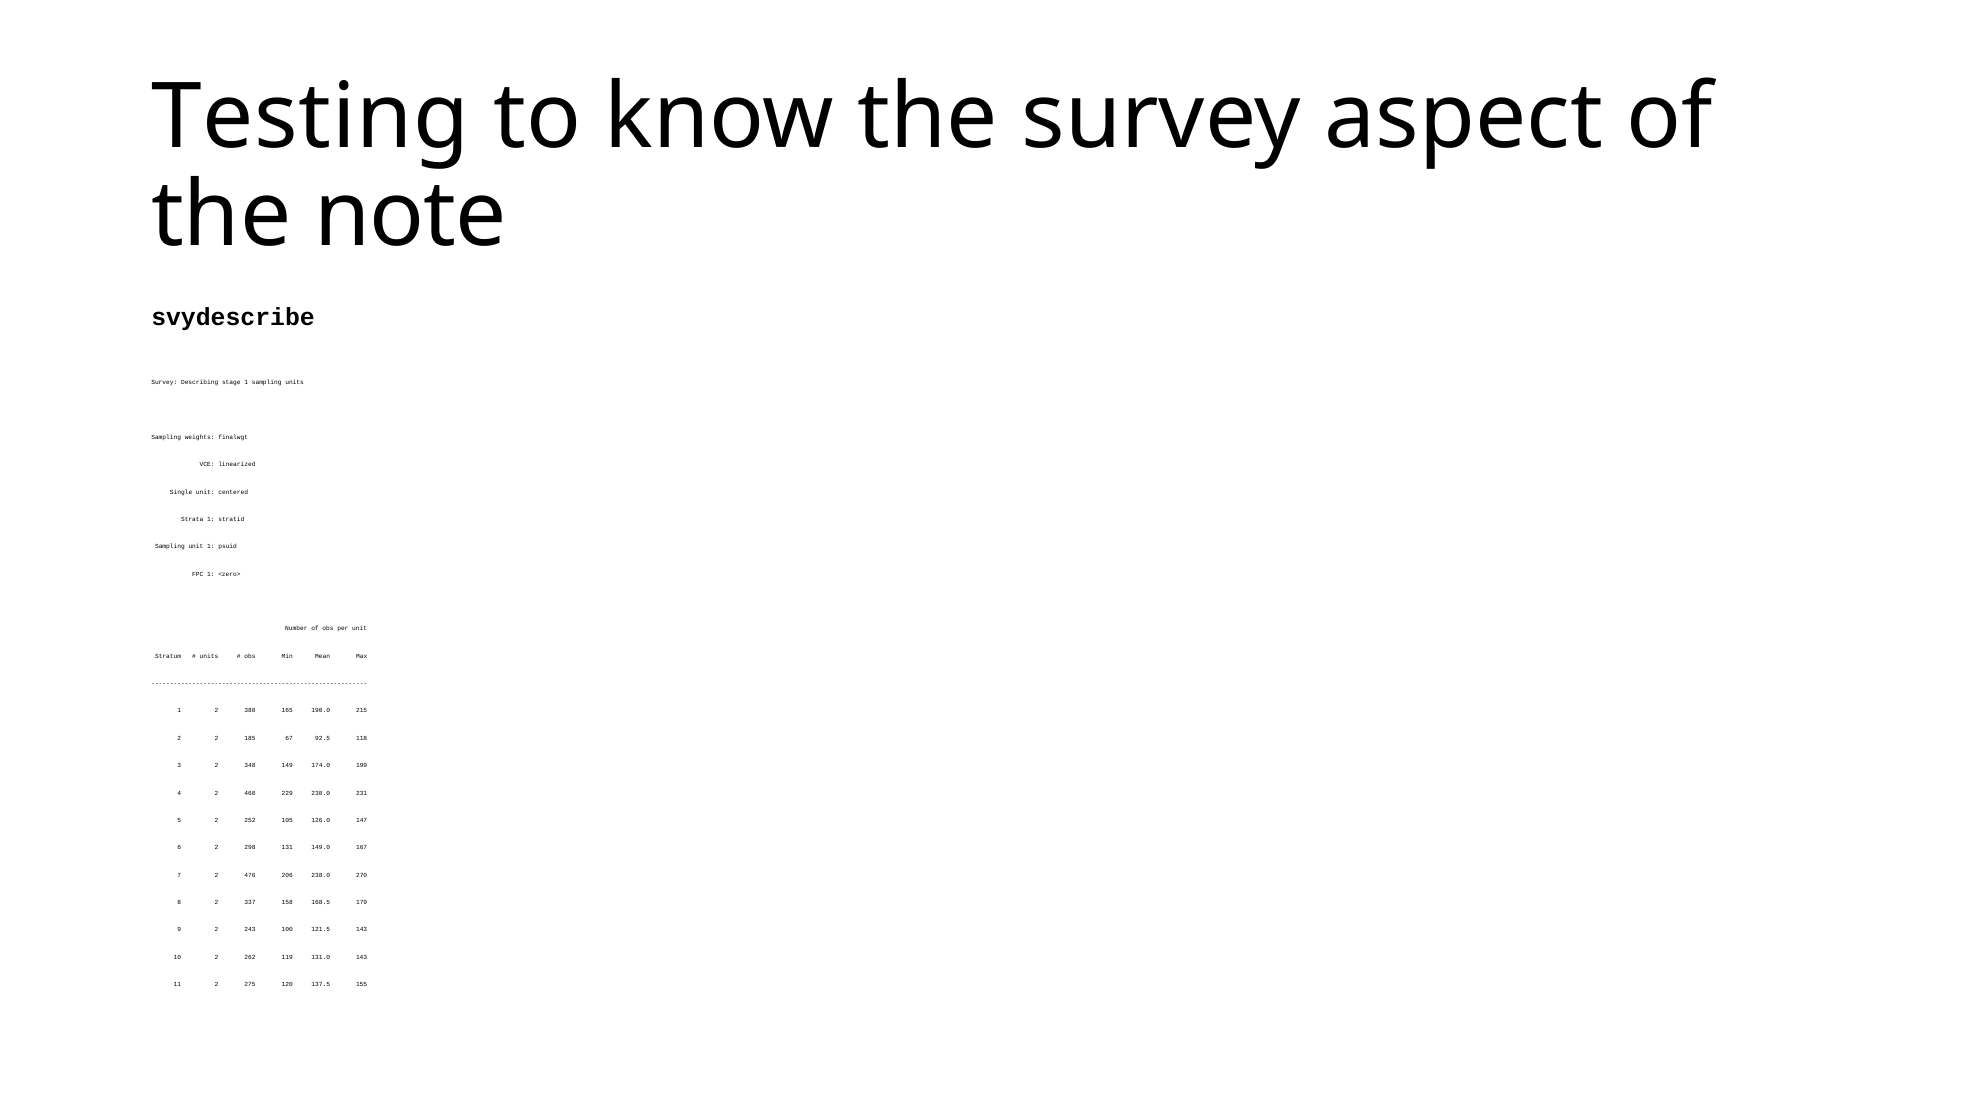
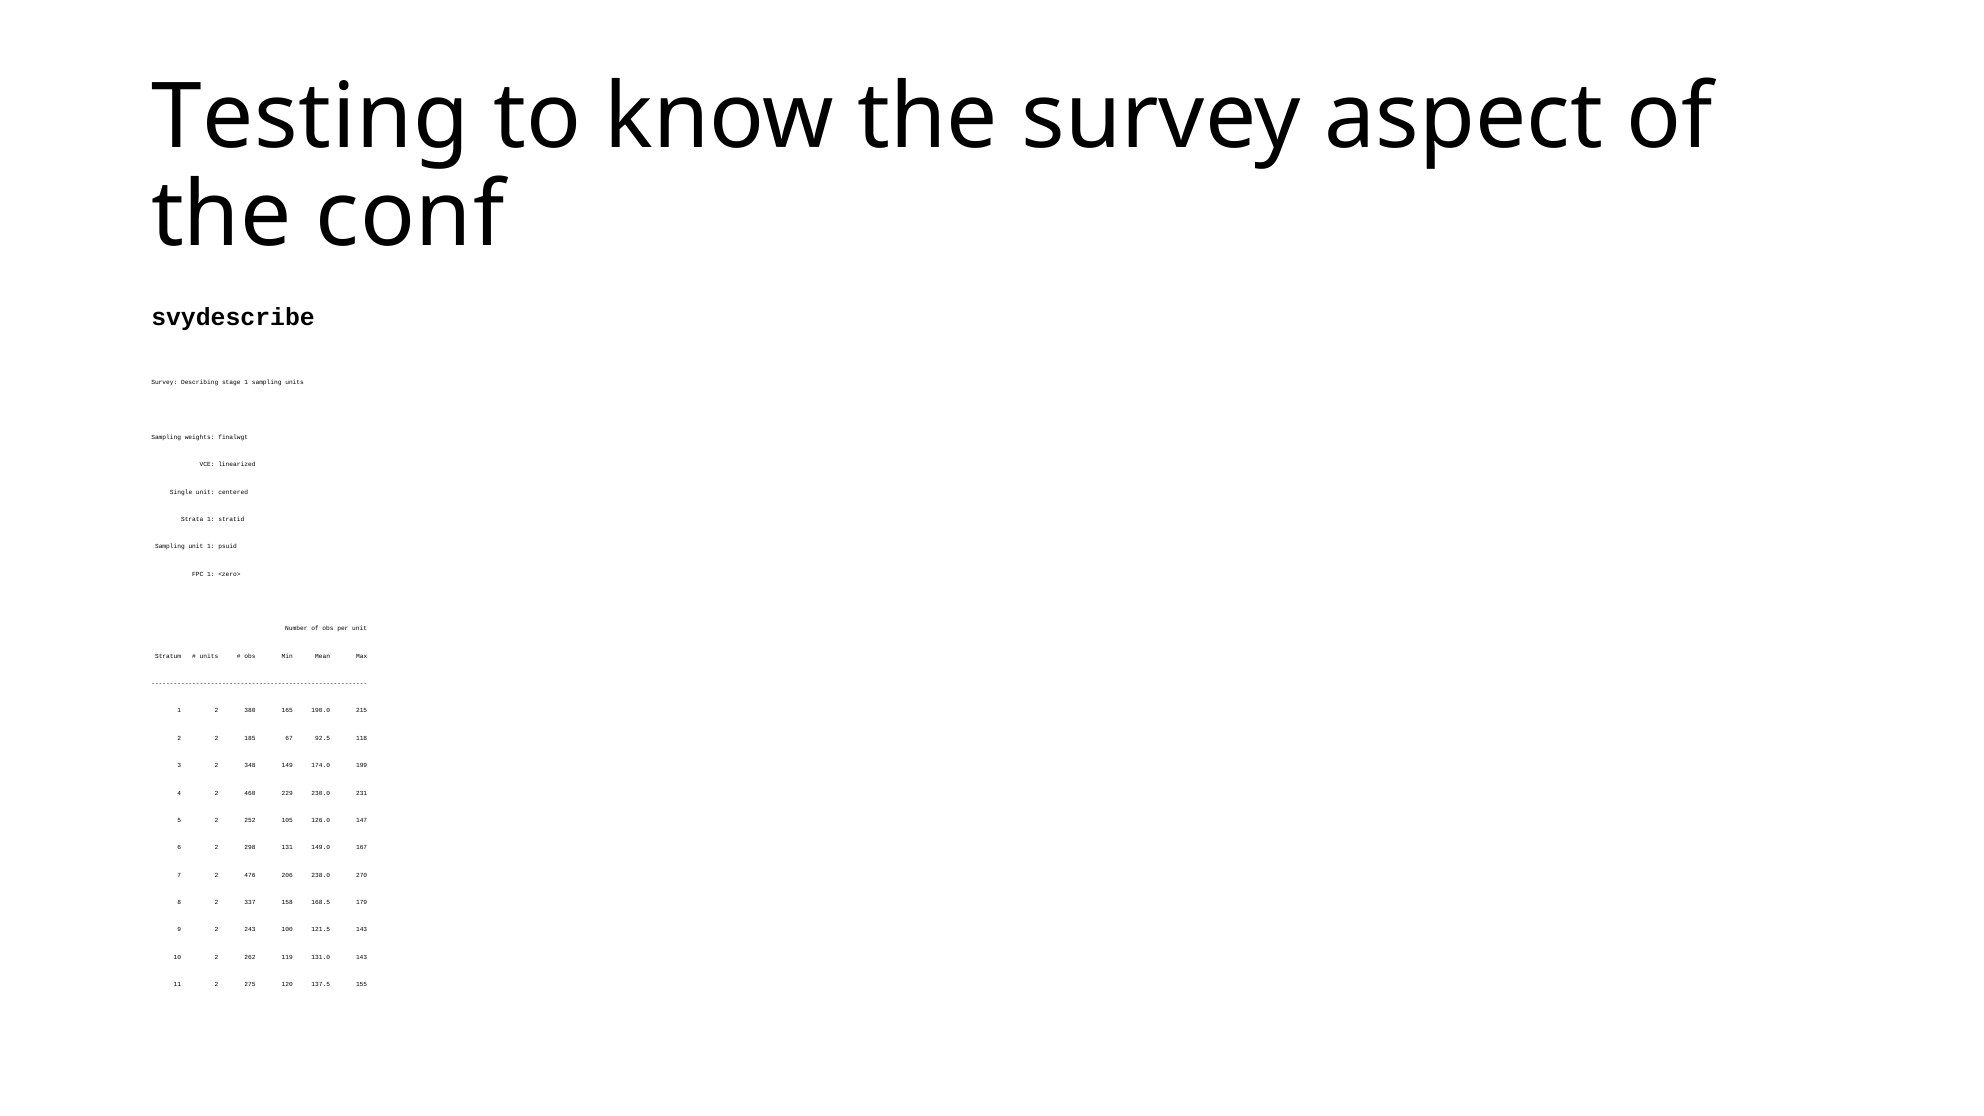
note: note -> conf
